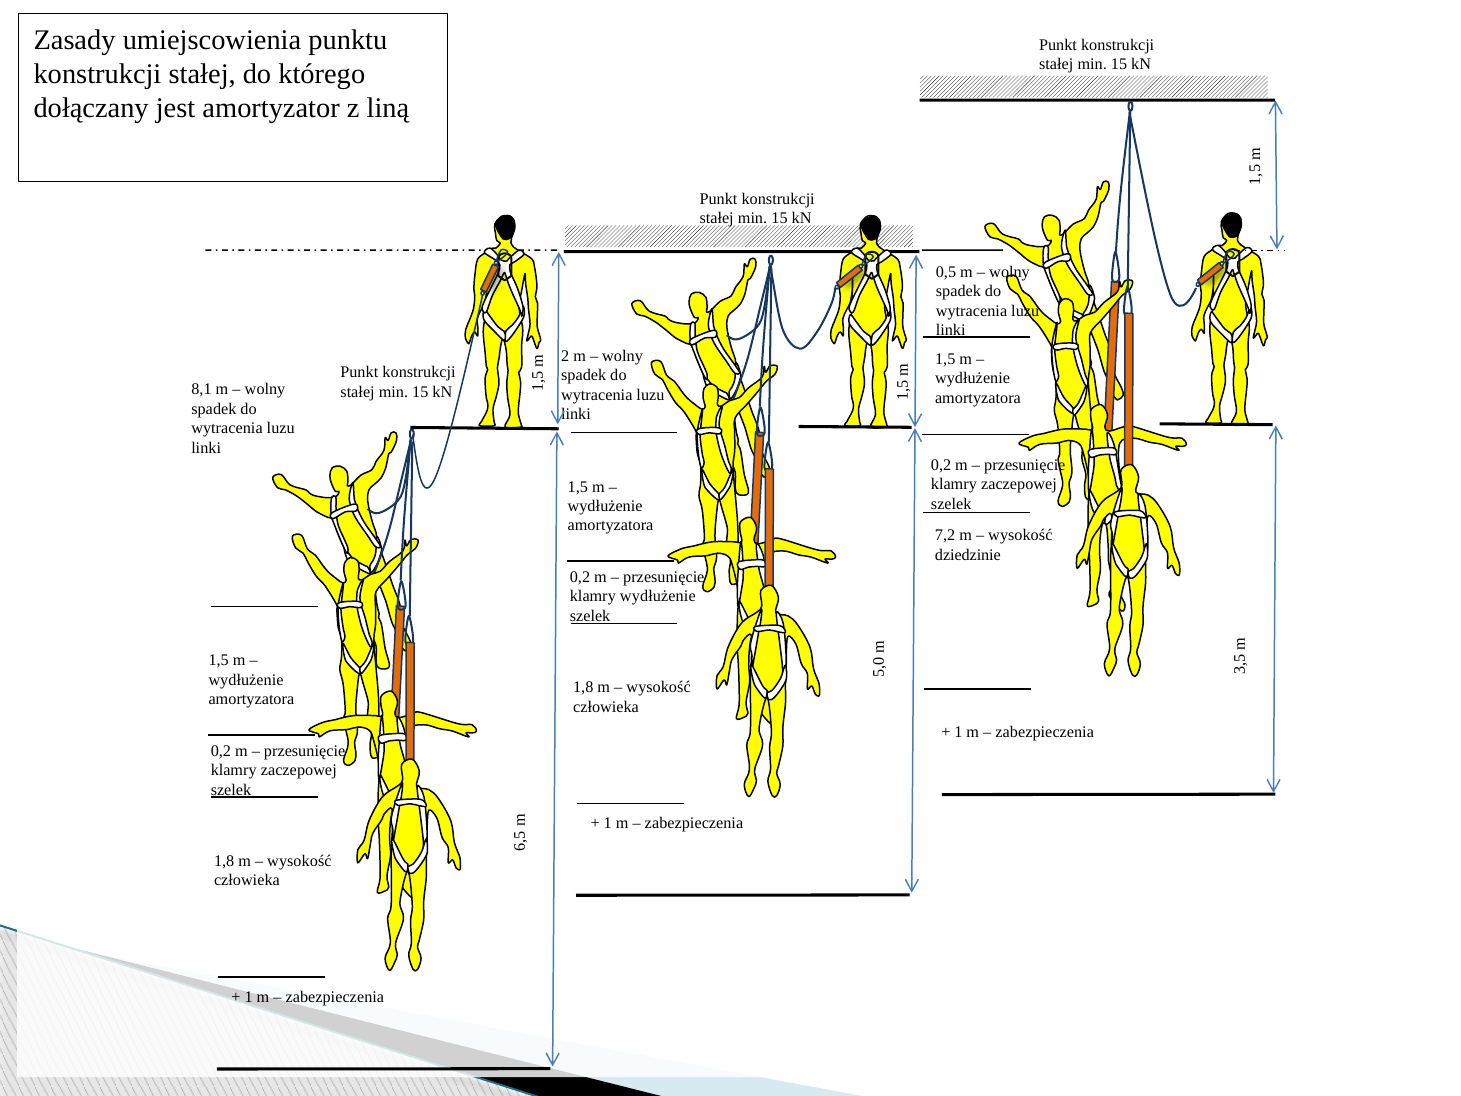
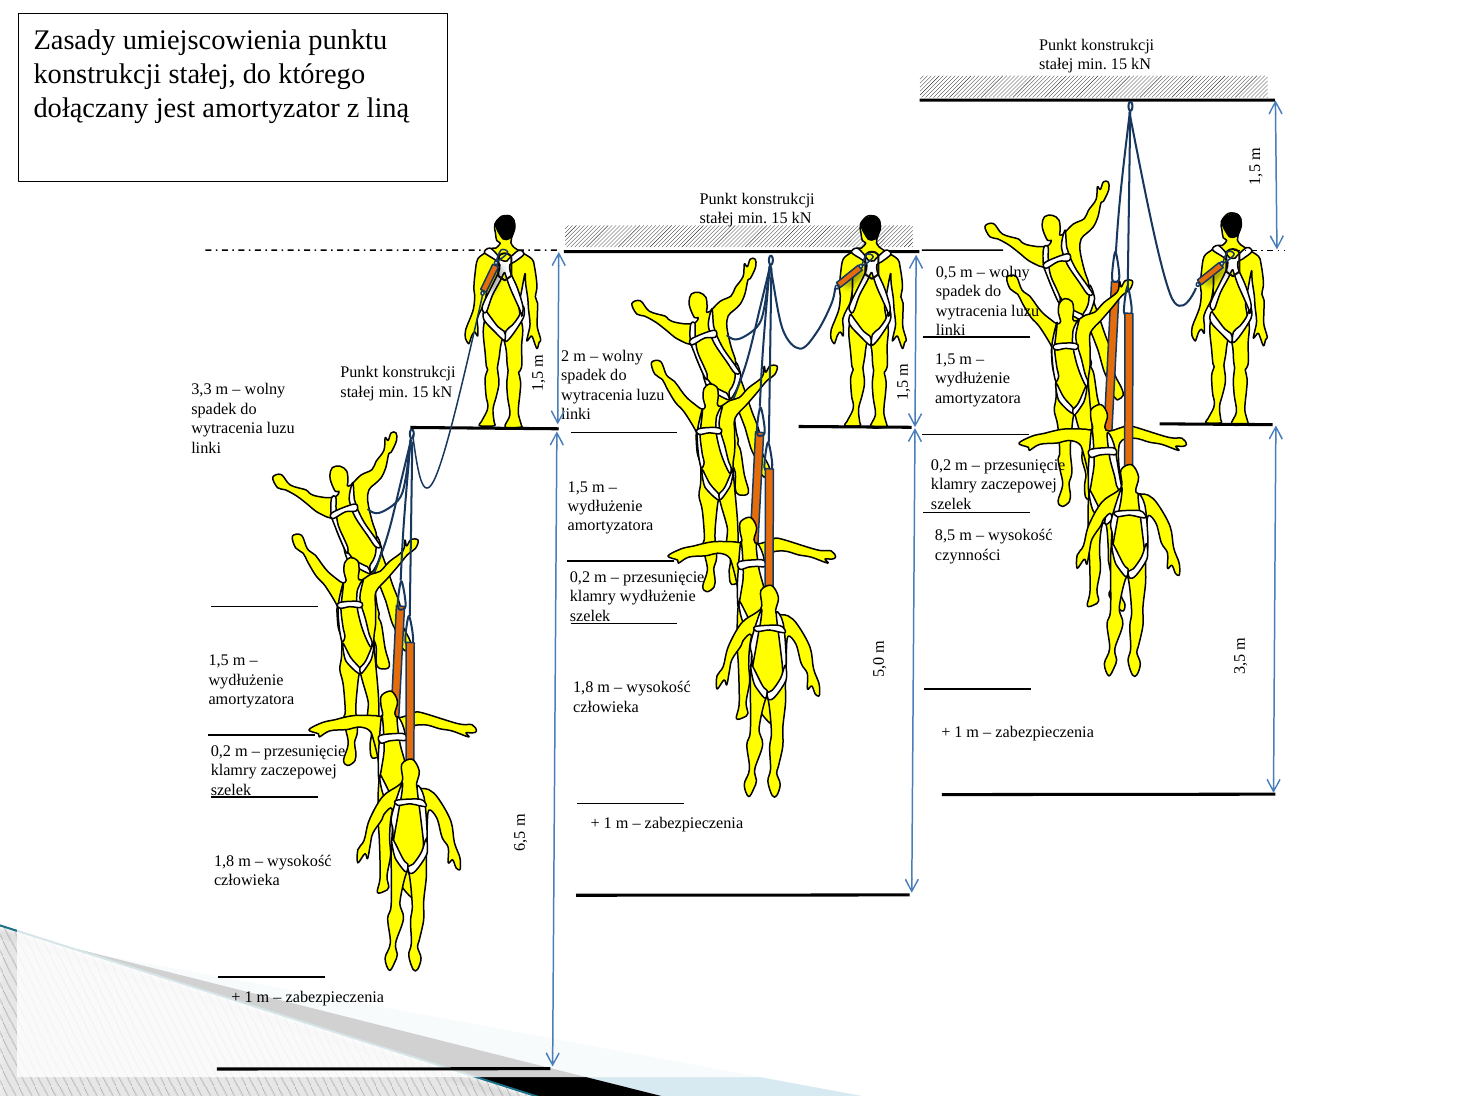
8,1: 8,1 -> 3,3
7,2: 7,2 -> 8,5
dziedzinie: dziedzinie -> czynności
